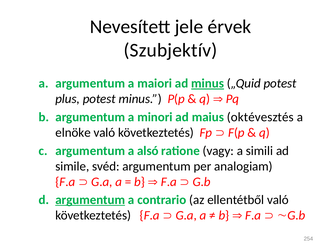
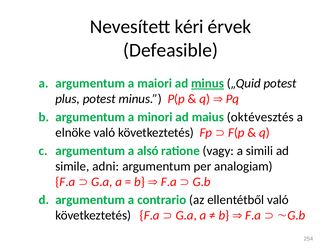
jele: jele -> kéri
Szubjektív: Szubjektív -> Defeasible
svéd: svéd -> adni
argumentum at (90, 200) underline: present -> none
